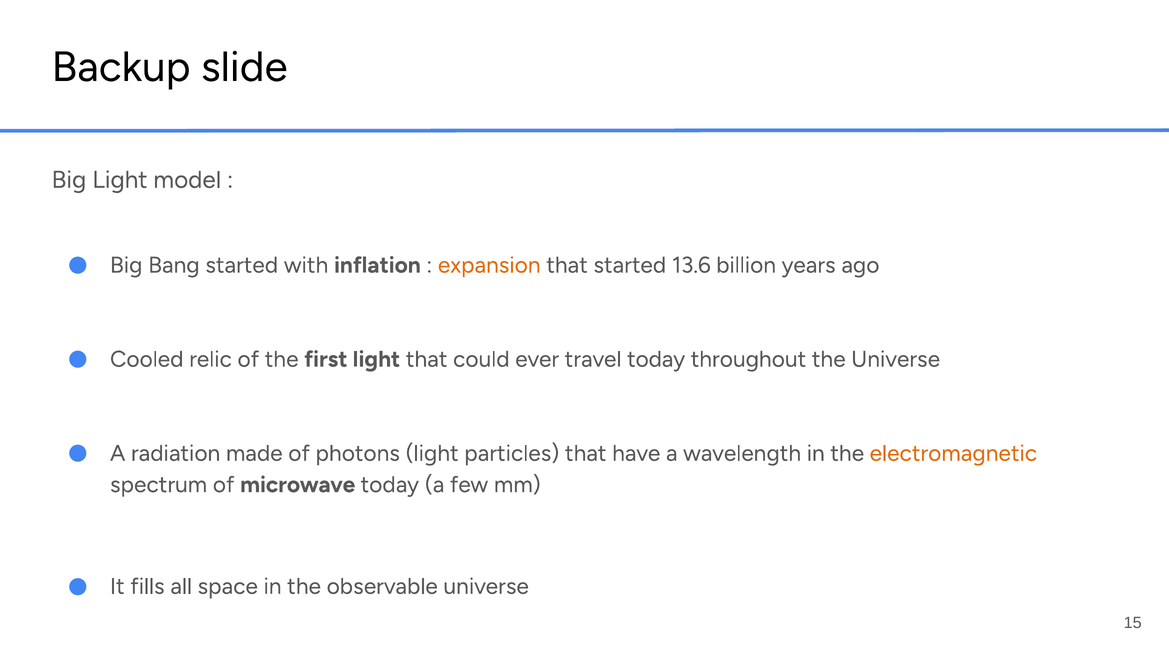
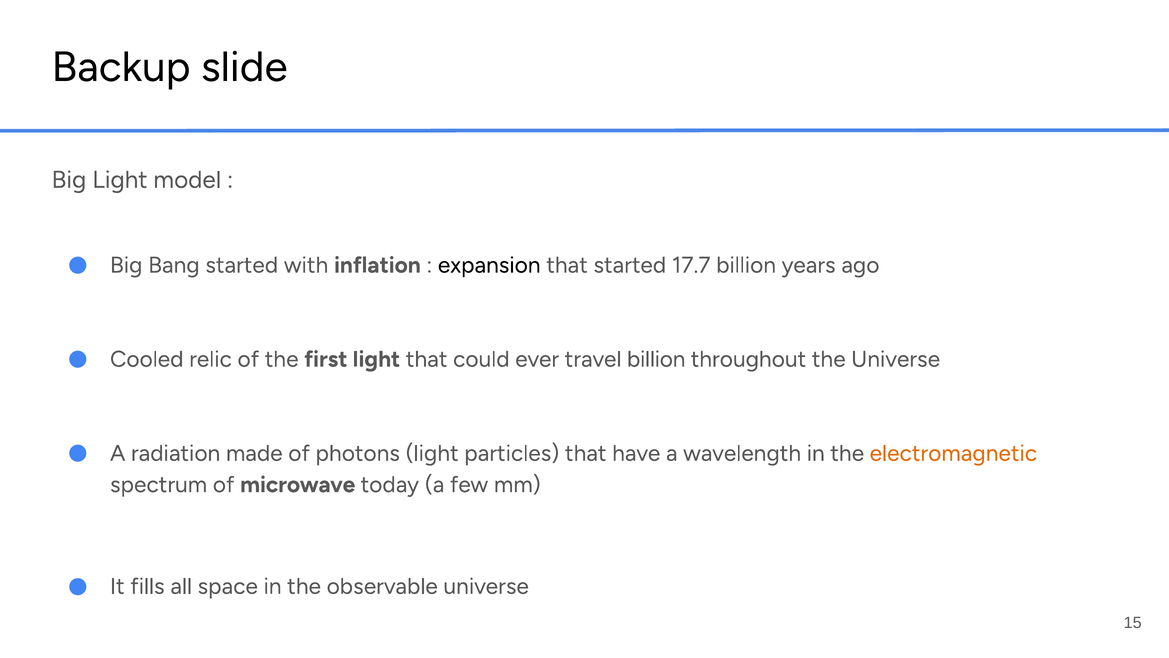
expansion colour: orange -> black
13.6: 13.6 -> 17.7
travel today: today -> billion
